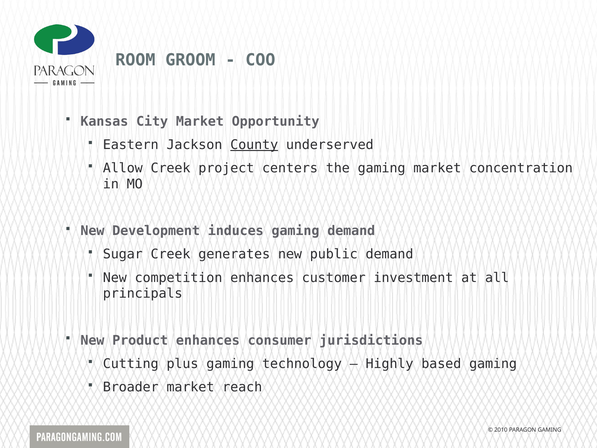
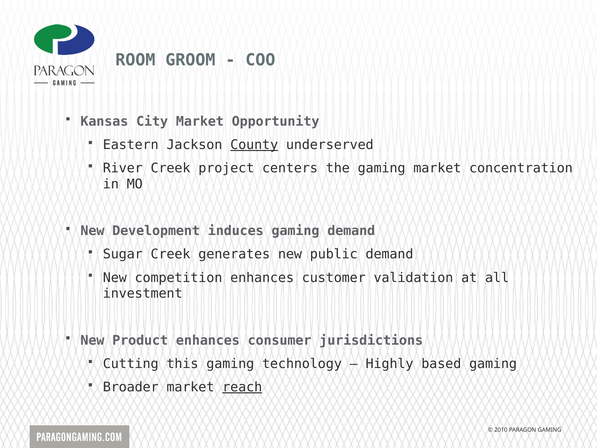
Allow: Allow -> River
investment: investment -> validation
principals: principals -> investment
plus: plus -> this
reach underline: none -> present
